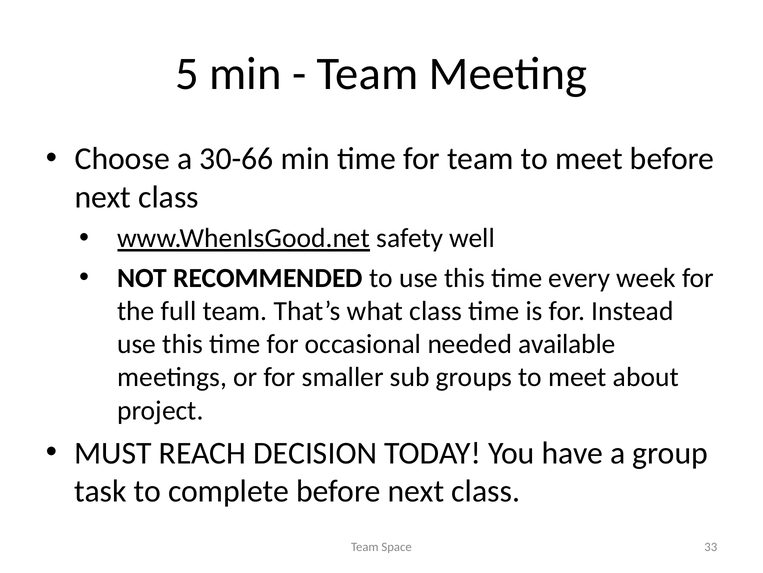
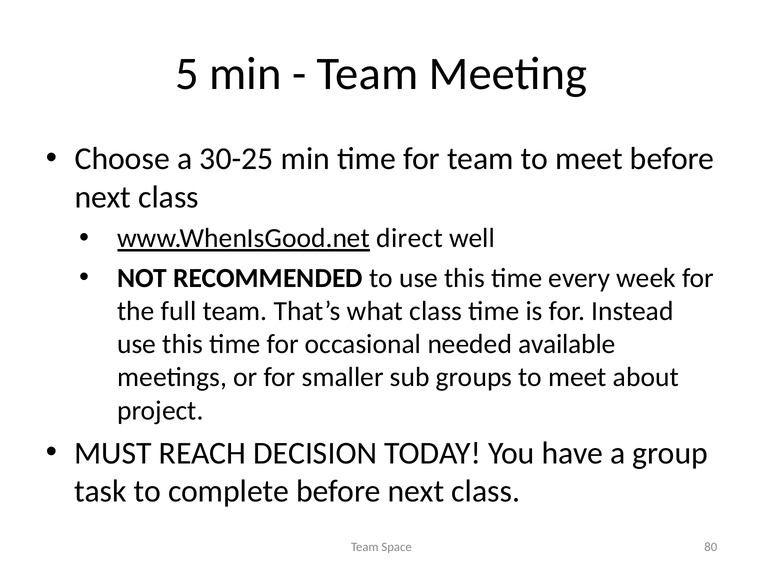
30-66: 30-66 -> 30-25
safety: safety -> direct
33: 33 -> 80
